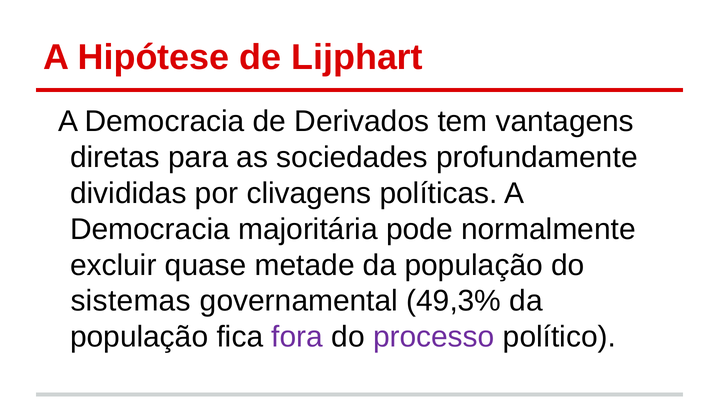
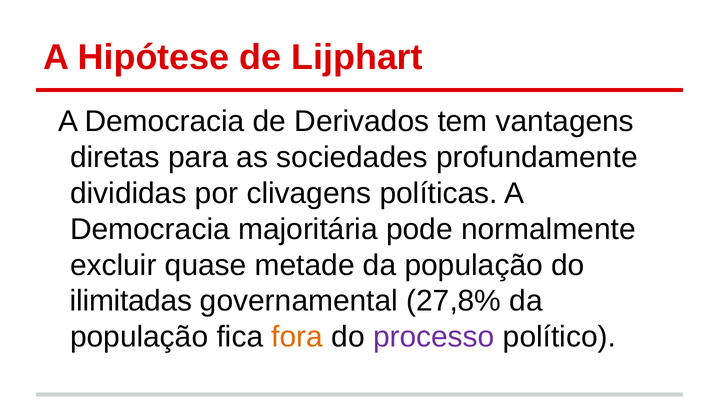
sistemas: sistemas -> ilimitadas
49,3%: 49,3% -> 27,8%
fora colour: purple -> orange
